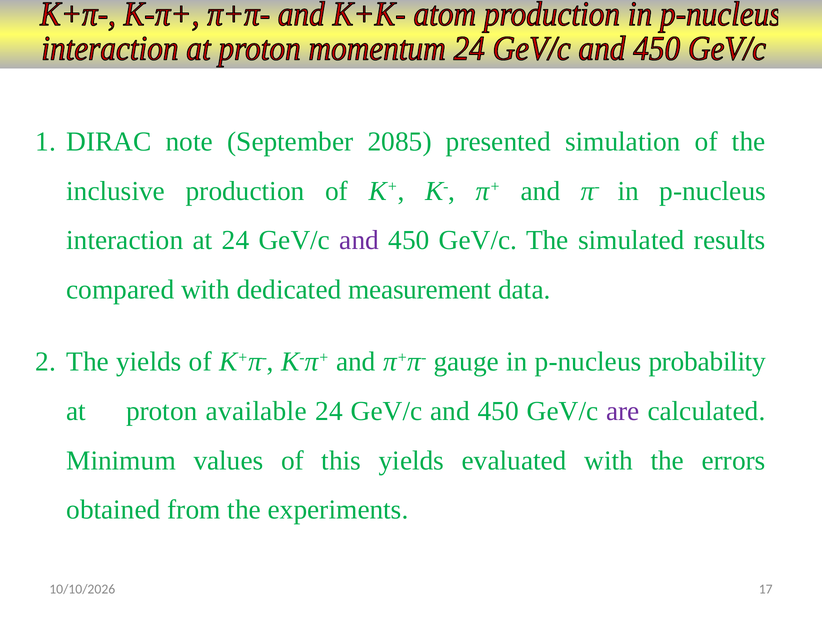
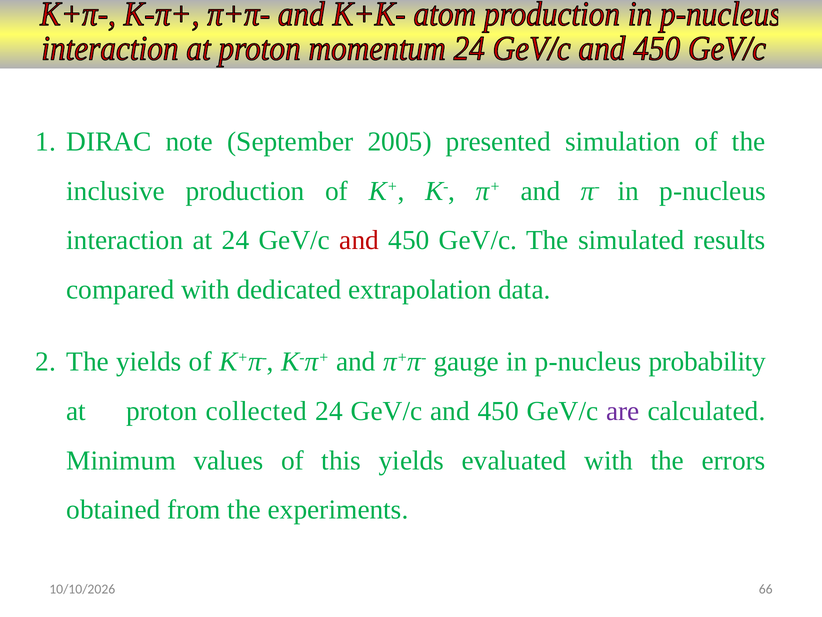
2085: 2085 -> 2005
and at (359, 240) colour: purple -> red
measurement: measurement -> extrapolation
available: available -> collected
17: 17 -> 66
